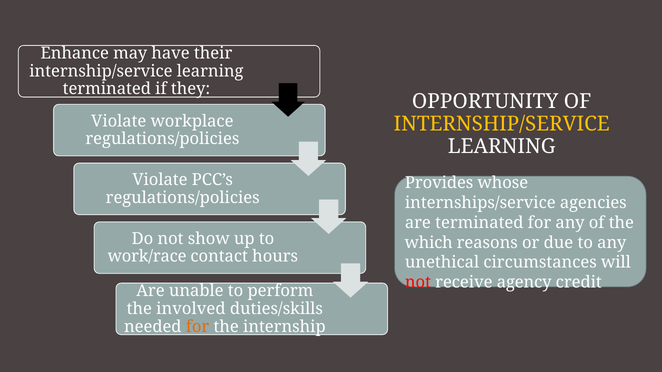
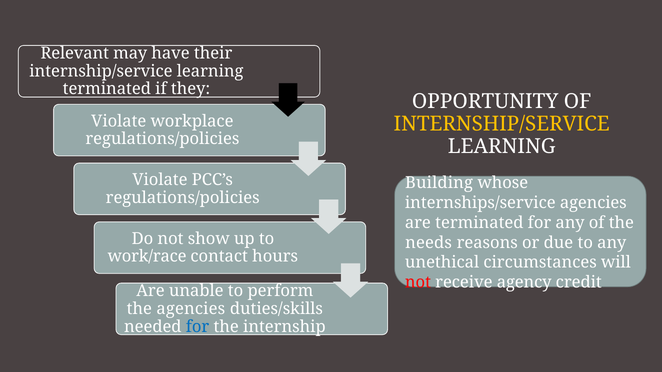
Enhance: Enhance -> Relevant
Provides: Provides -> Building
which: which -> needs
the involved: involved -> agencies
for at (198, 327) colour: orange -> blue
